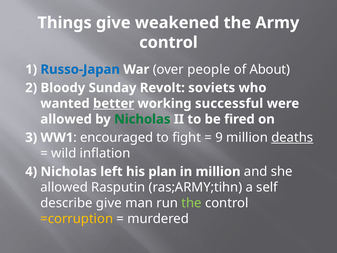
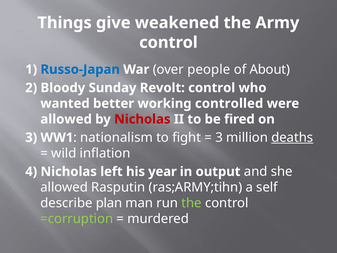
Revolt soviets: soviets -> control
better underline: present -> none
successful: successful -> controlled
Nicholas at (142, 119) colour: green -> red
encouraged: encouraged -> nationalism
9 at (219, 137): 9 -> 3
plan: plan -> year
in million: million -> output
describe give: give -> plan
=corruption colour: yellow -> light green
